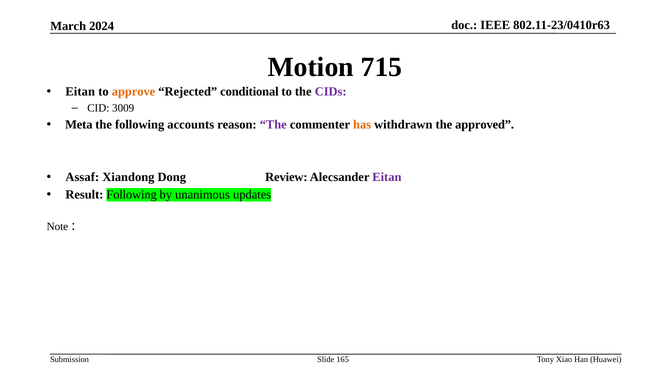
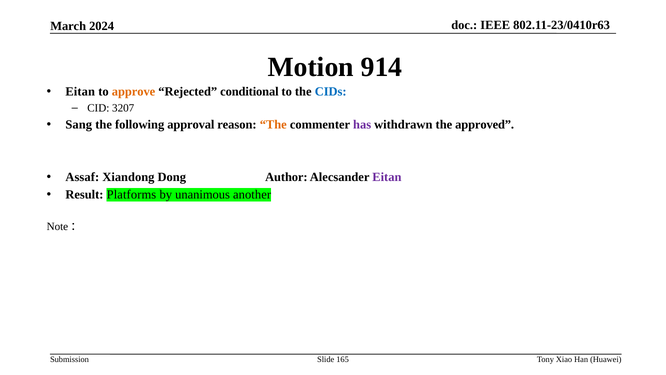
715: 715 -> 914
CIDs colour: purple -> blue
3009: 3009 -> 3207
Meta: Meta -> Sang
accounts: accounts -> approval
The at (273, 125) colour: purple -> orange
has colour: orange -> purple
Review: Review -> Author
Result Following: Following -> Platforms
updates: updates -> another
